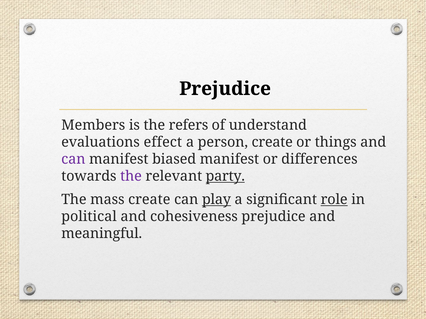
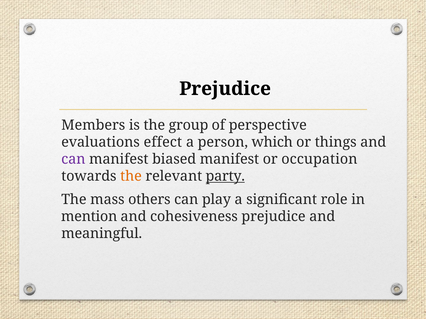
refers: refers -> group
understand: understand -> perspective
person create: create -> which
differences: differences -> occupation
the at (131, 176) colour: purple -> orange
mass create: create -> others
play underline: present -> none
role underline: present -> none
political: political -> mention
